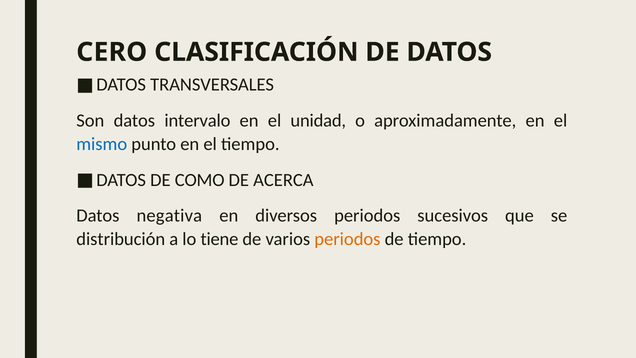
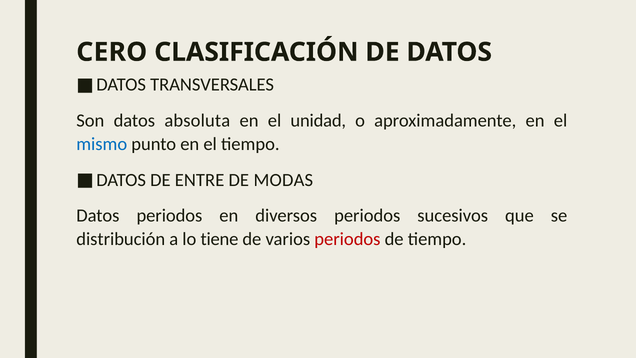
intervalo: intervalo -> absoluta
COMO: COMO -> ENTRE
ACERCA: ACERCA -> MODAS
Datos negativa: negativa -> periodos
periodos at (347, 239) colour: orange -> red
